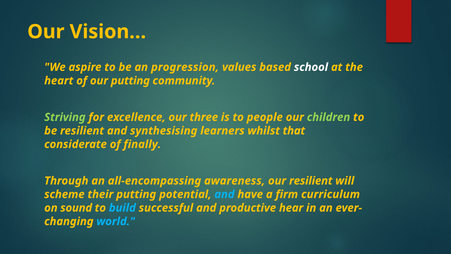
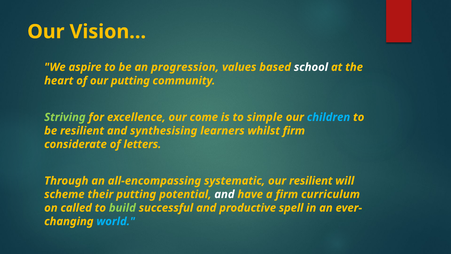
three: three -> come
people: people -> simple
children colour: light green -> light blue
whilst that: that -> firm
finally: finally -> letters
awareness: awareness -> systematic
and at (224, 194) colour: light blue -> white
sound: sound -> called
build colour: light blue -> light green
hear: hear -> spell
